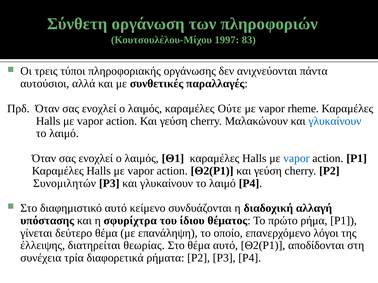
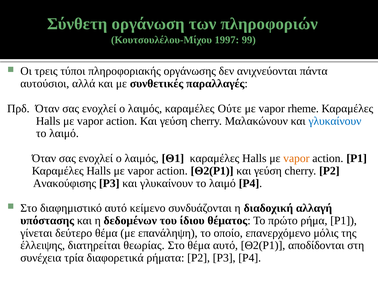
83: 83 -> 99
vapor at (296, 159) colour: blue -> orange
Συνομιλητών: Συνομιλητών -> Ανακούφισης
σφυρίχτρα: σφυρίχτρα -> δεδομένων
λόγοι: λόγοι -> μόλις
